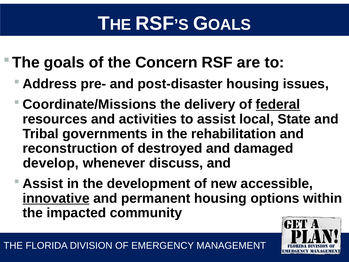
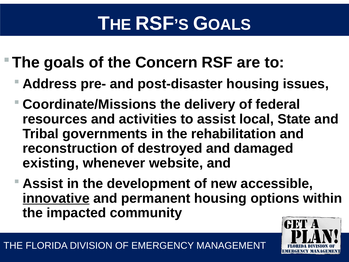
federal underline: present -> none
develop: develop -> existing
discuss: discuss -> website
